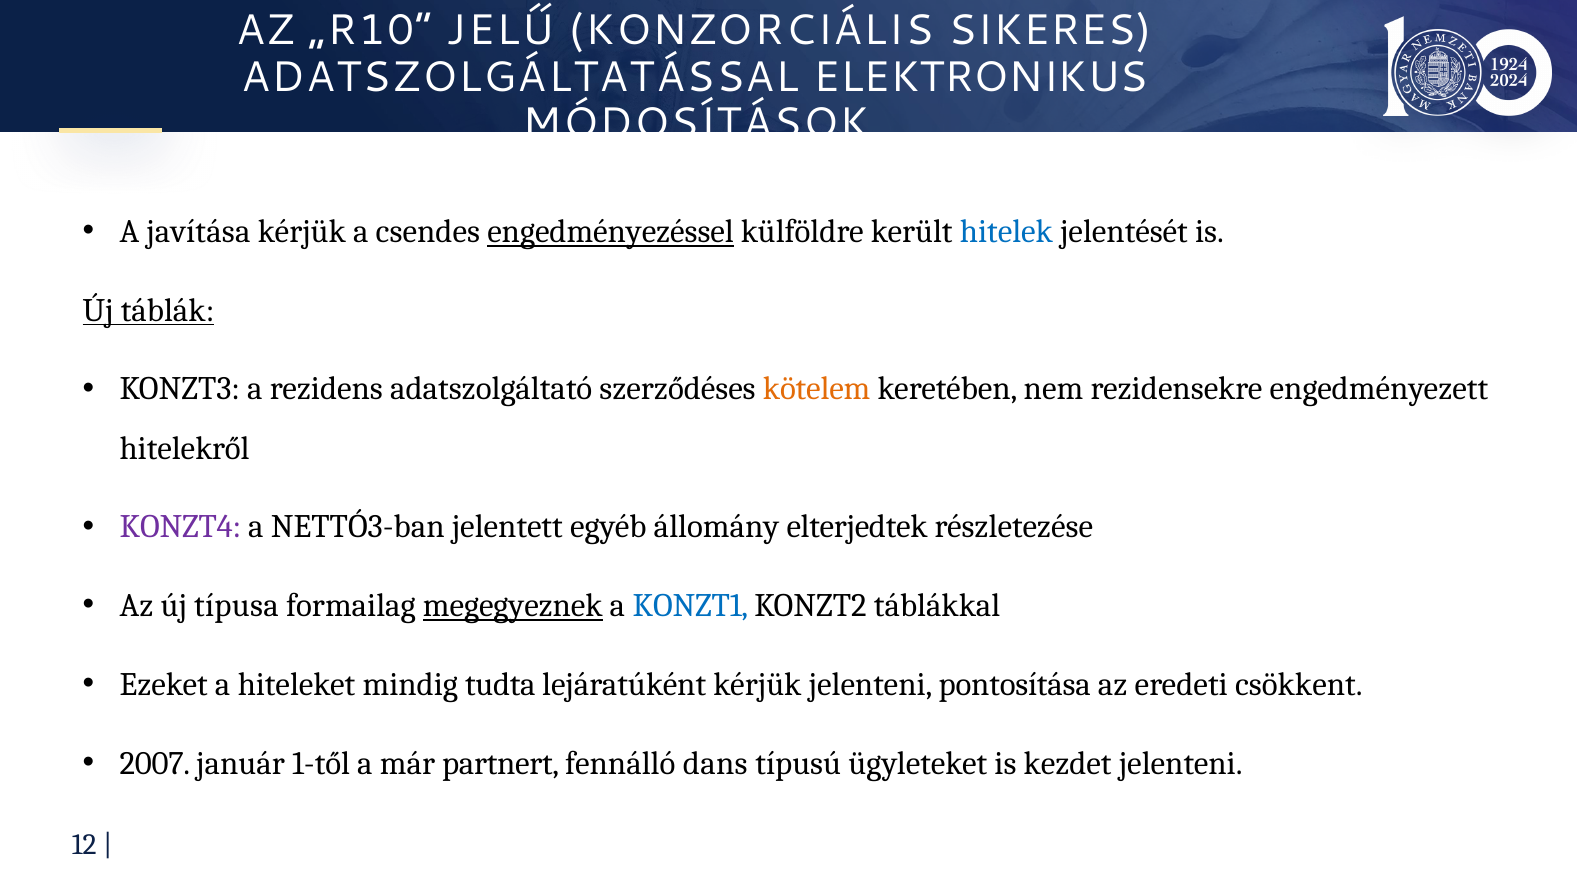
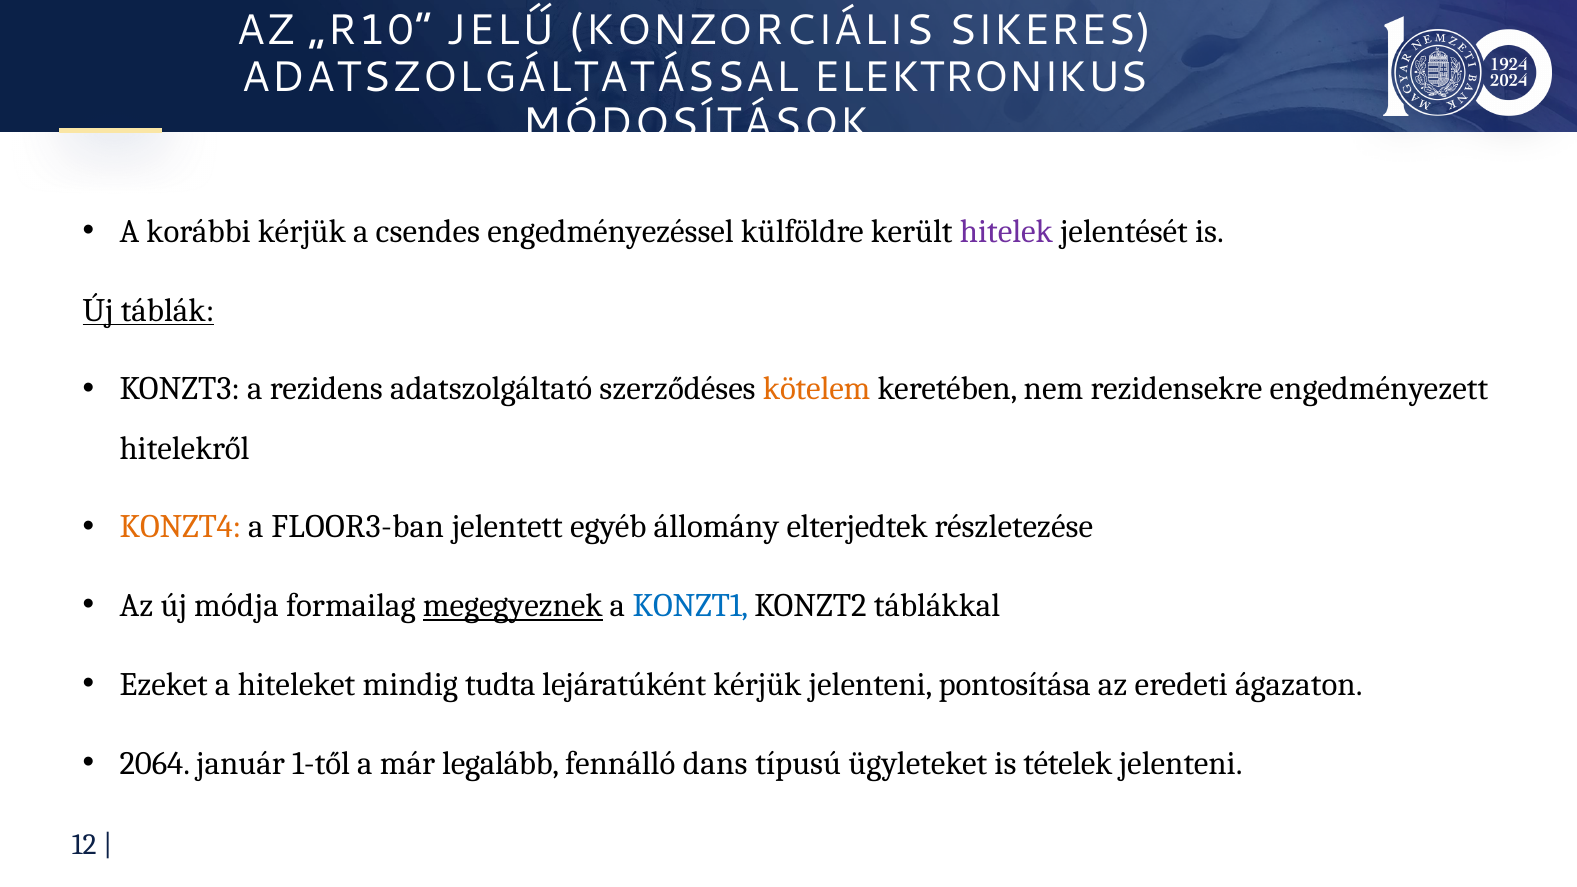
javítása: javítása -> korábbi
engedményezéssel underline: present -> none
hitelek colour: blue -> purple
KONZT4 colour: purple -> orange
NETTÓ3-ban: NETTÓ3-ban -> FLOOR3-ban
típusa: típusa -> módja
csökkent: csökkent -> ágazaton
2007: 2007 -> 2064
partnert: partnert -> legalább
kezdet: kezdet -> tételek
